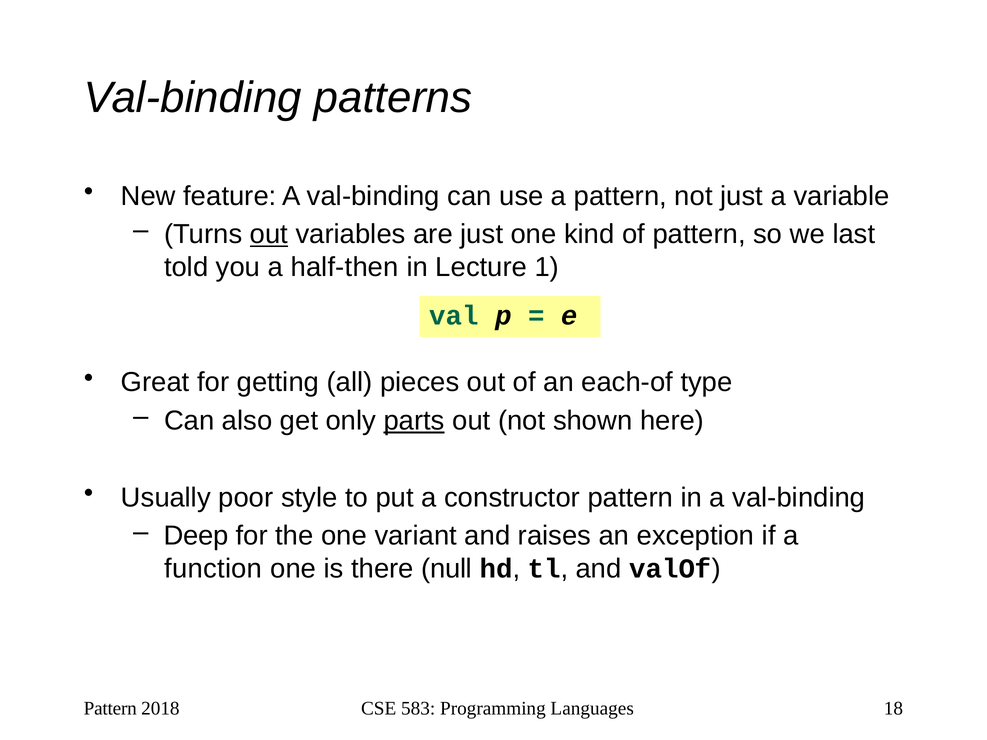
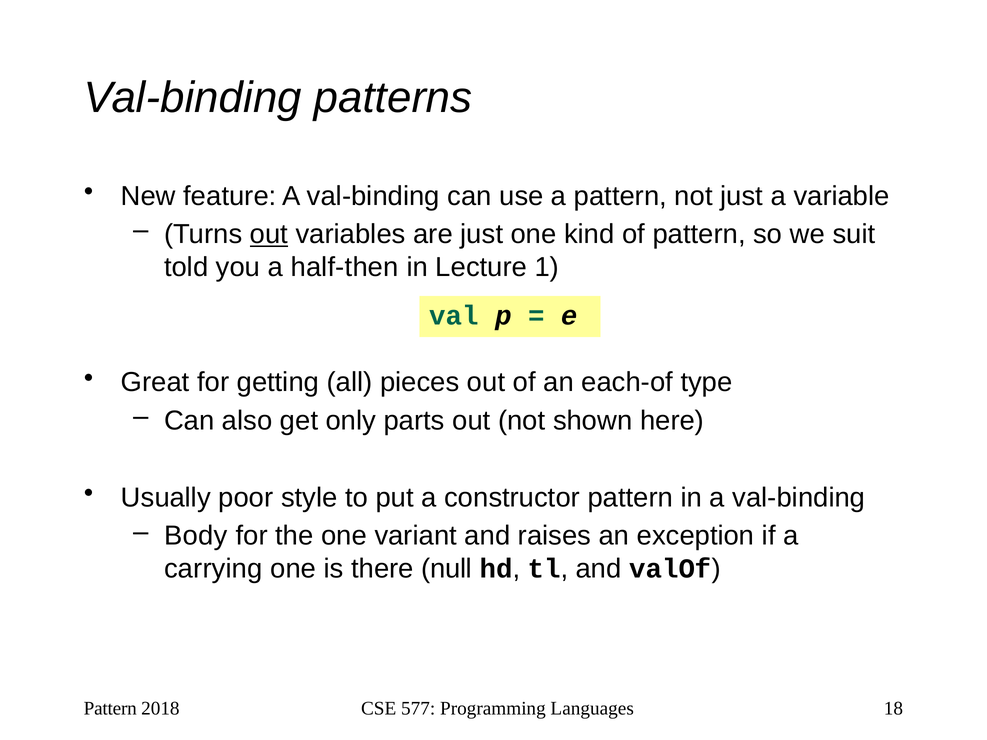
last: last -> suit
parts underline: present -> none
Deep: Deep -> Body
function: function -> carrying
583: 583 -> 577
